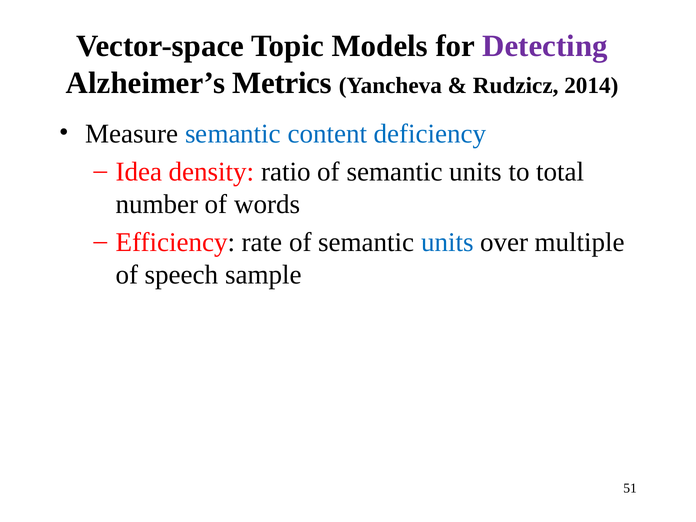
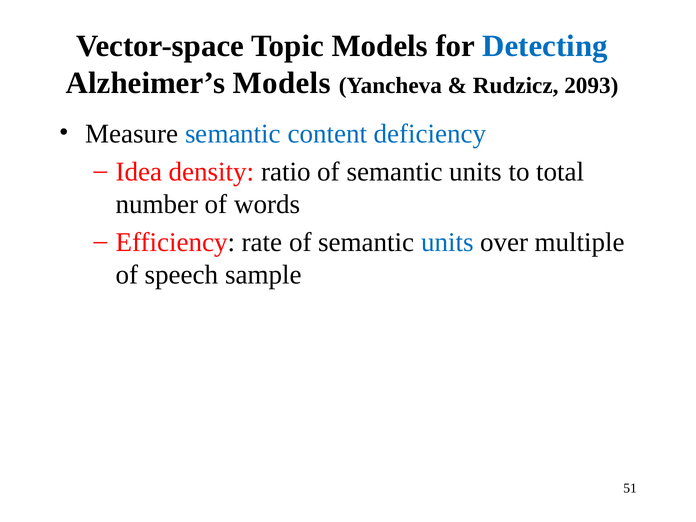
Detecting colour: purple -> blue
Alzheimer’s Metrics: Metrics -> Models
2014: 2014 -> 2093
